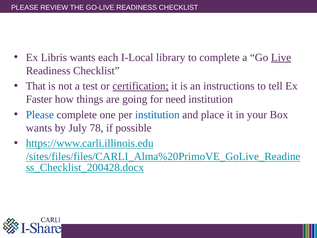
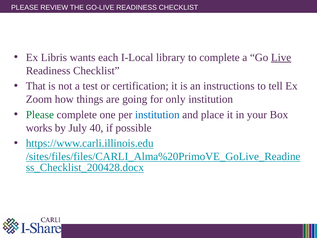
certification underline: present -> none
Faster: Faster -> Zoom
need: need -> only
Please at (40, 115) colour: blue -> green
wants at (39, 128): wants -> works
78: 78 -> 40
